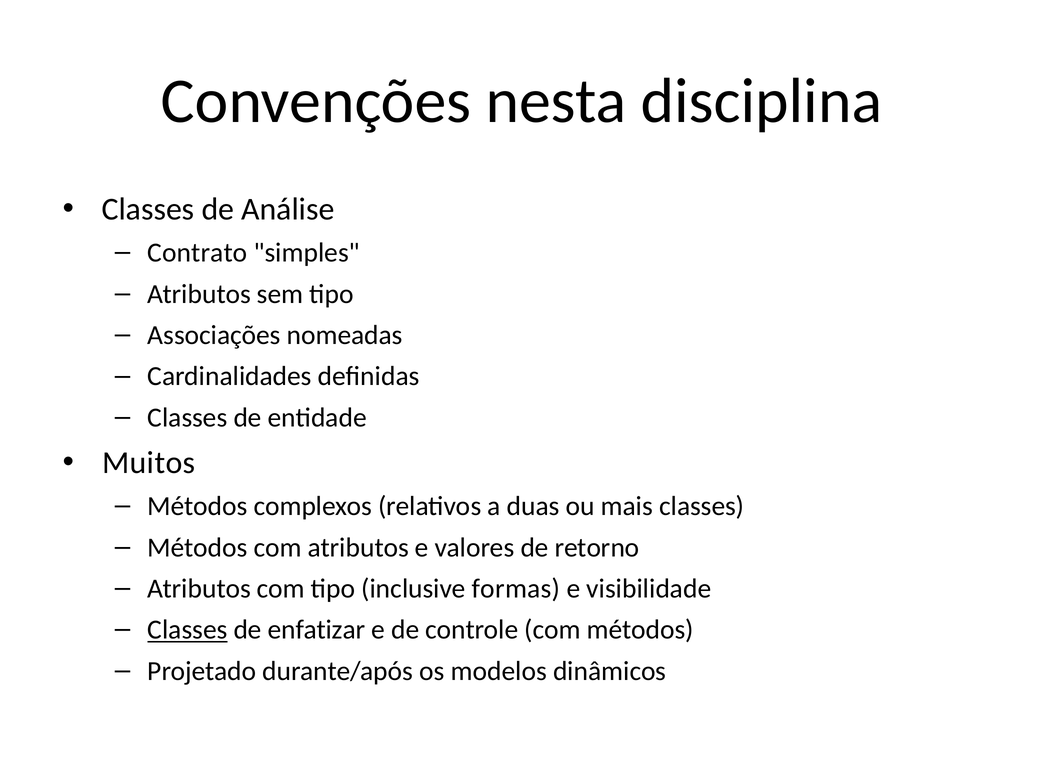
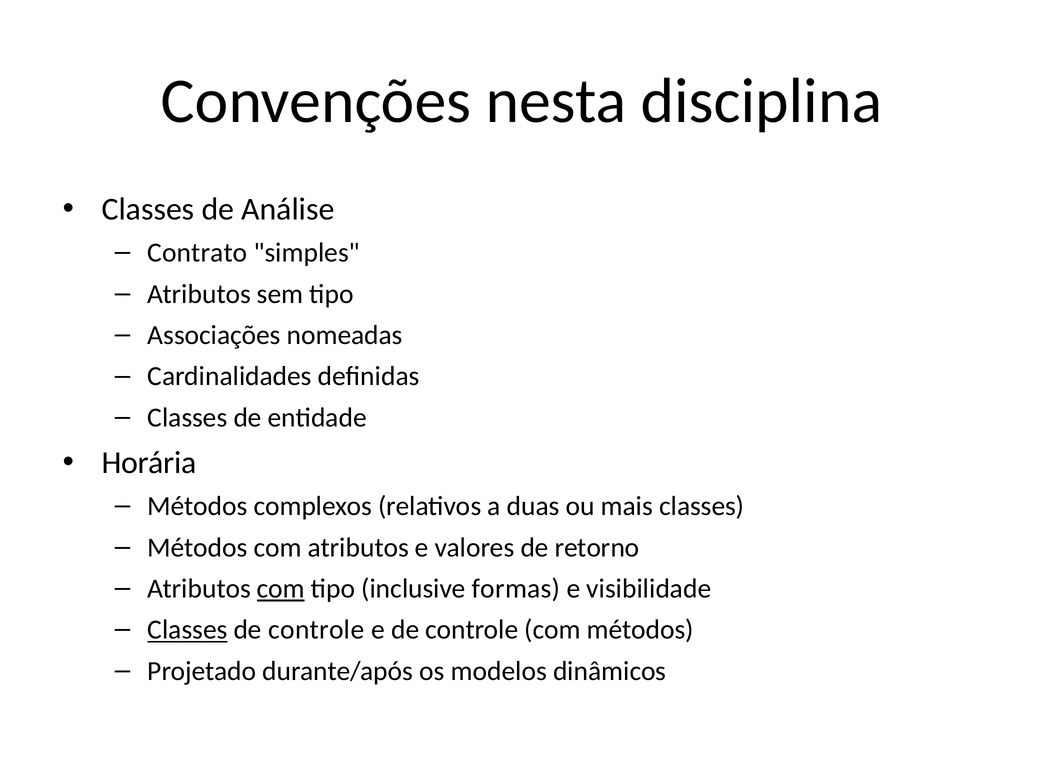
Muitos: Muitos -> Horária
com at (281, 589) underline: none -> present
enfatizar at (317, 630): enfatizar -> controle
